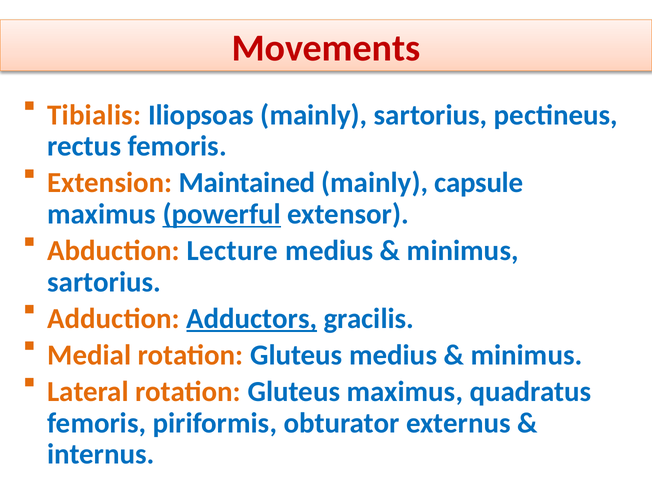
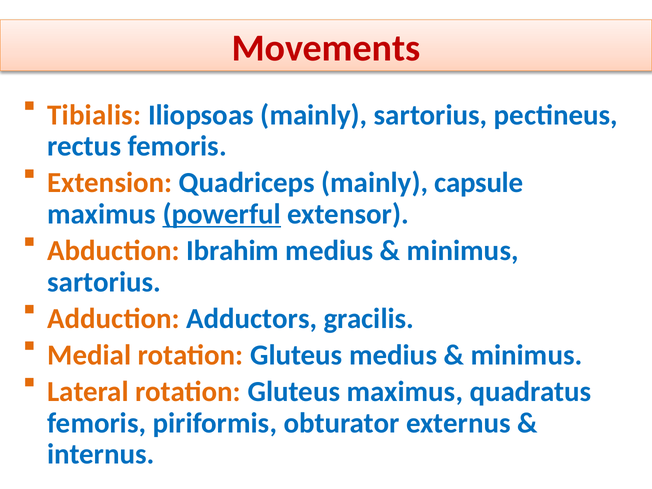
Maintained: Maintained -> Quadriceps
Lecture: Lecture -> Ibrahim
Adductors underline: present -> none
